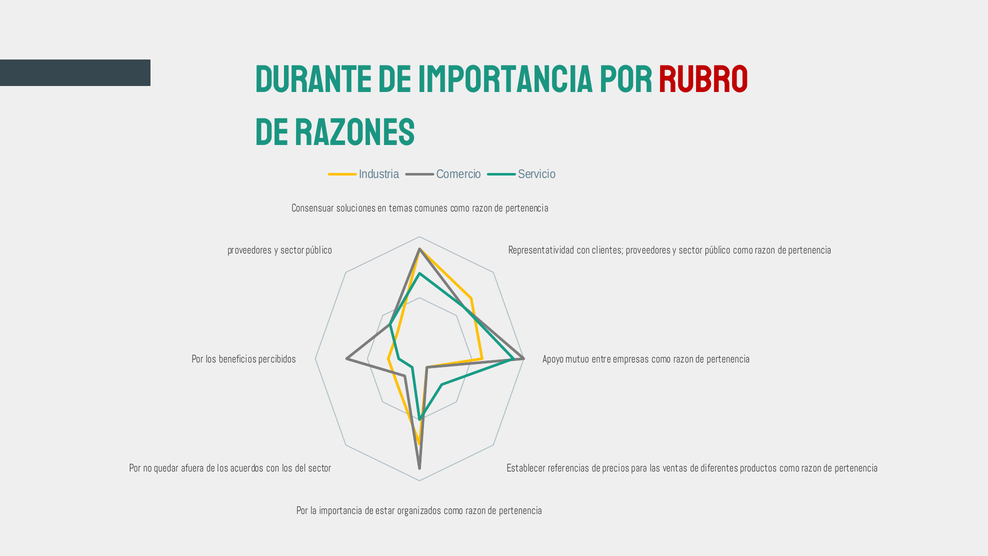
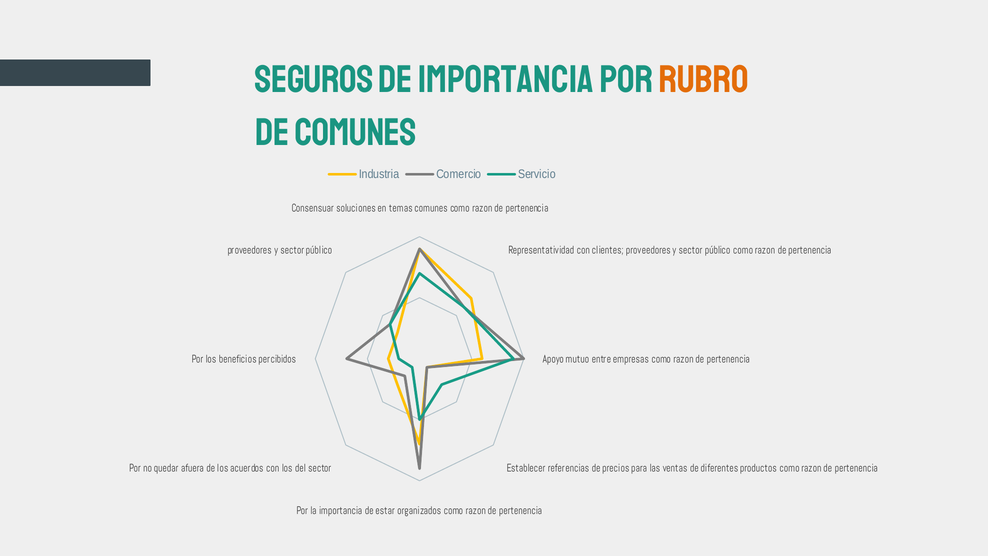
DURANTE: DURANTE -> SEGUROS
RUBRO colour: red -> orange
DE RAZONES: RAZONES -> COMUNES
